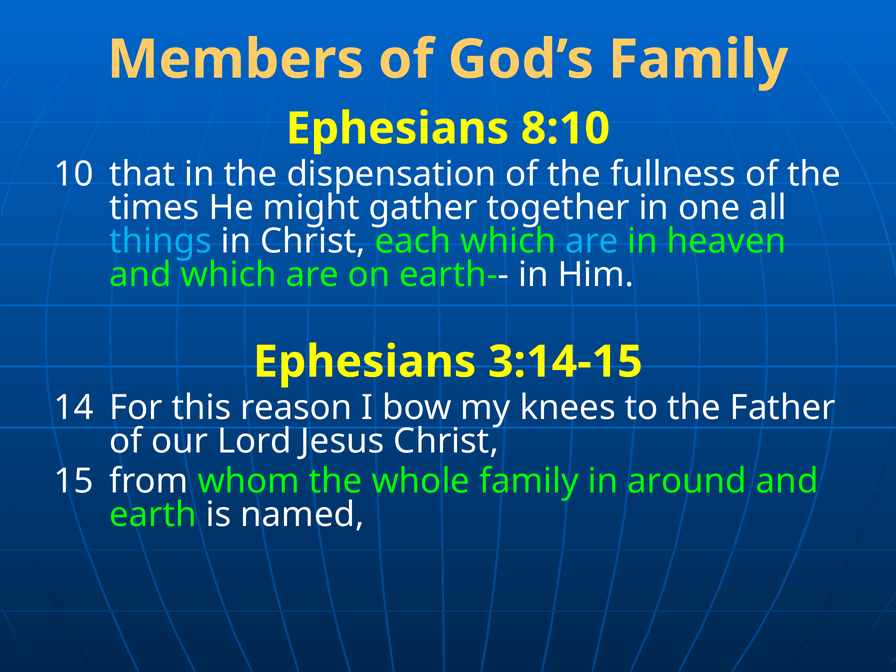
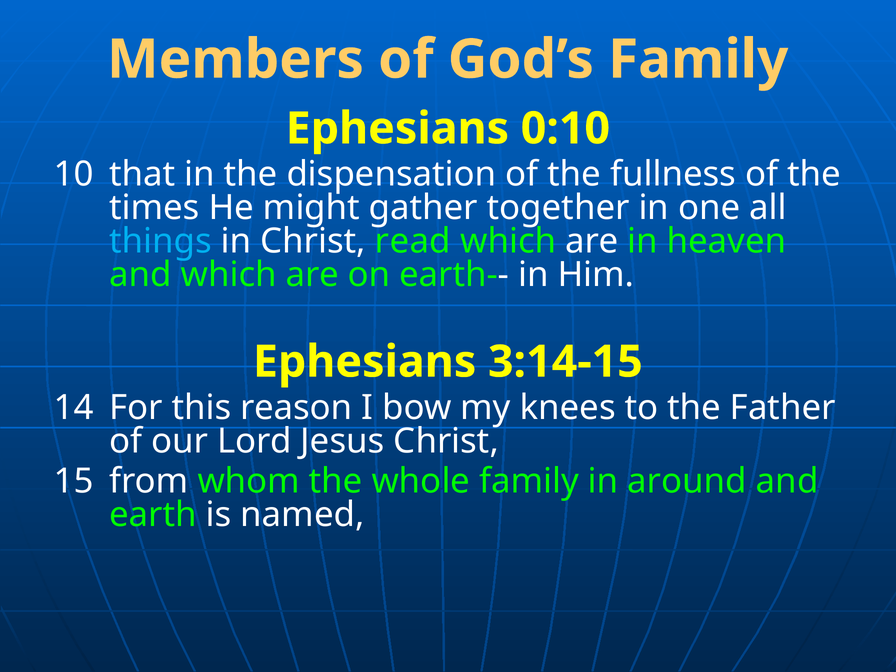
8:10: 8:10 -> 0:10
each: each -> read
are at (592, 241) colour: light blue -> white
